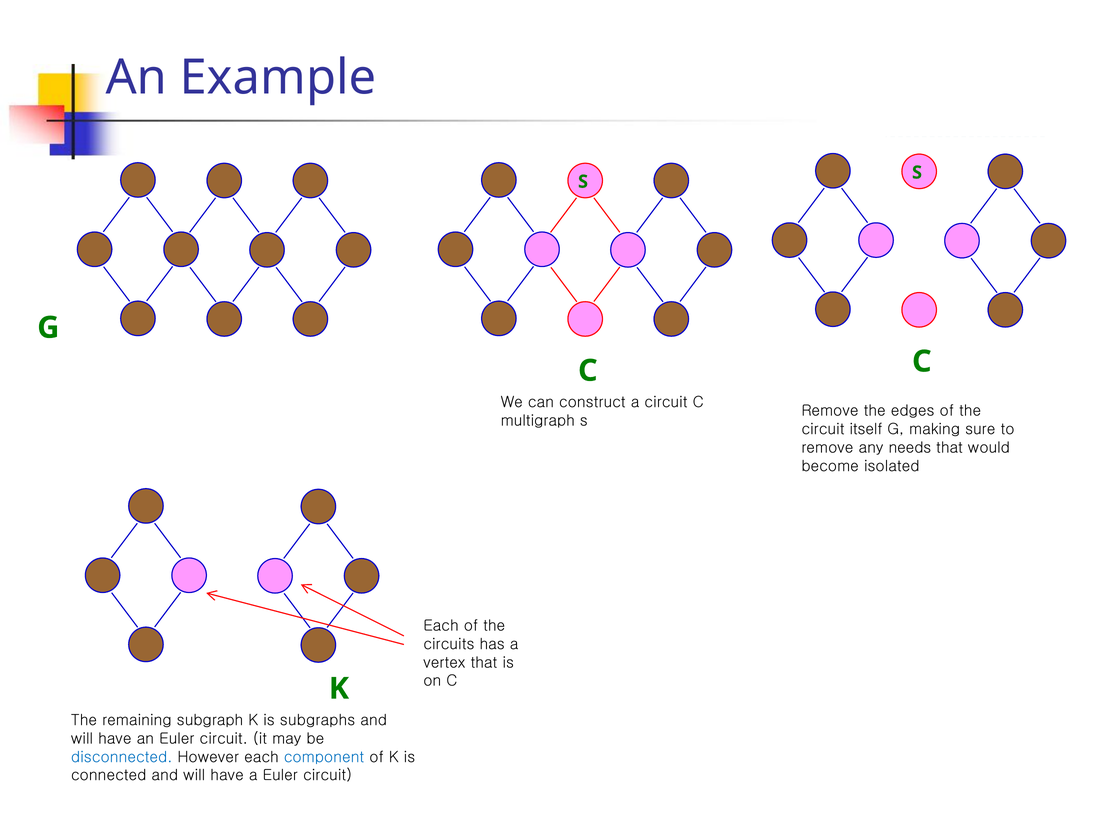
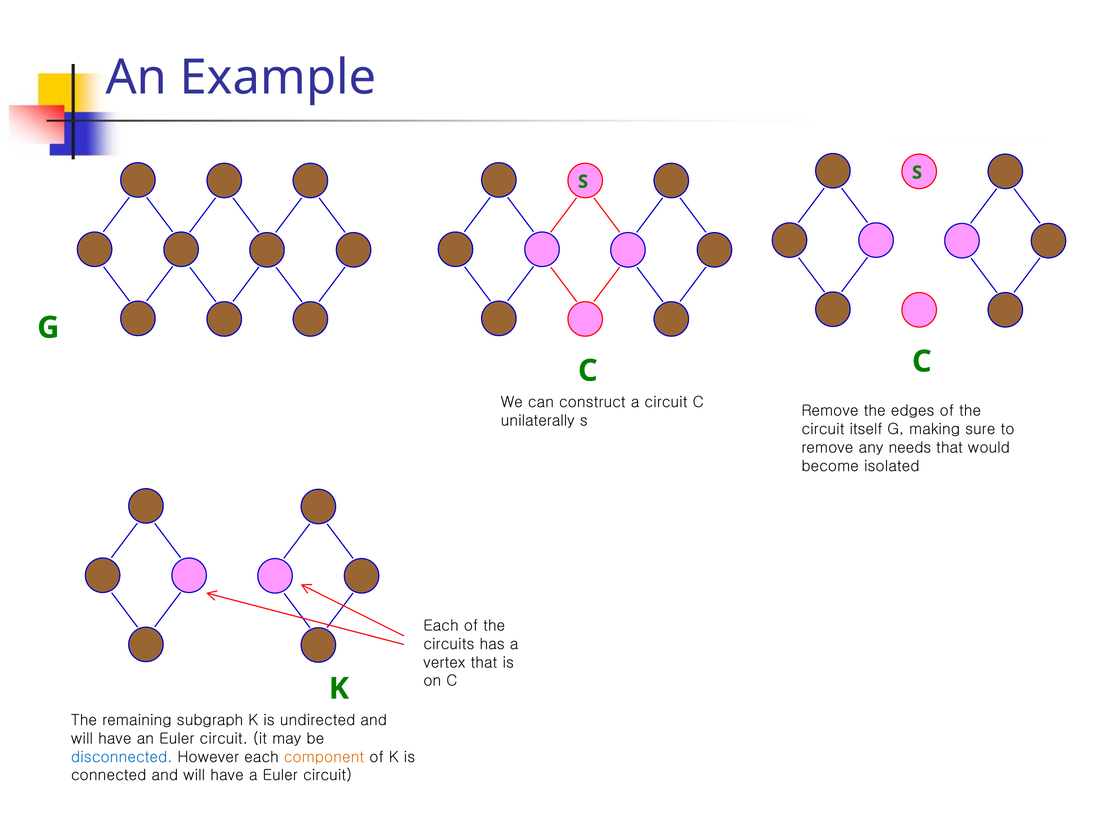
multigraph: multigraph -> unilaterally
subgraphs: subgraphs -> undirected
component colour: blue -> orange
